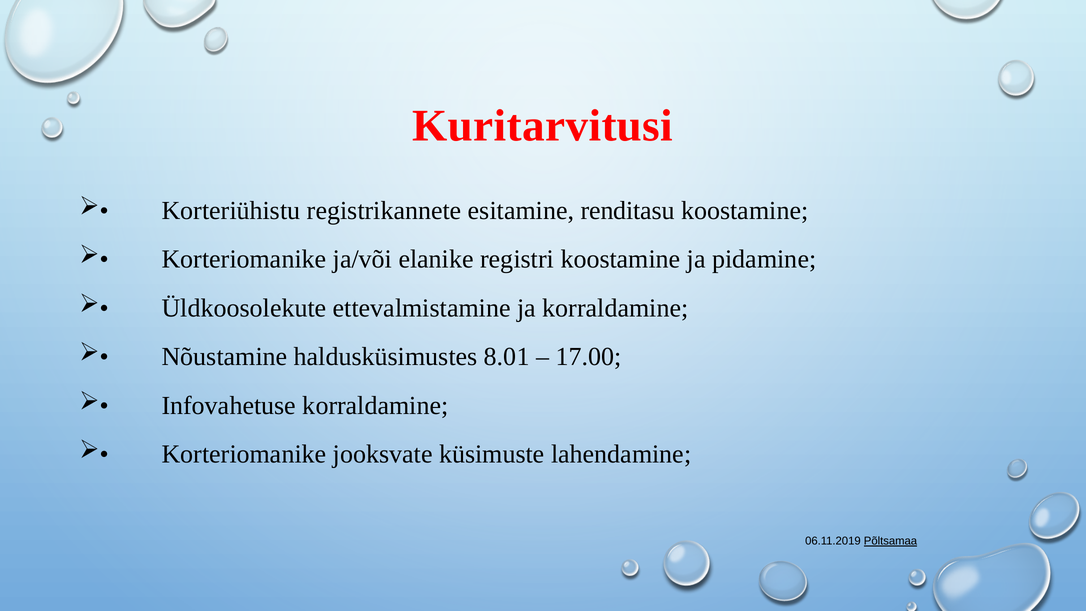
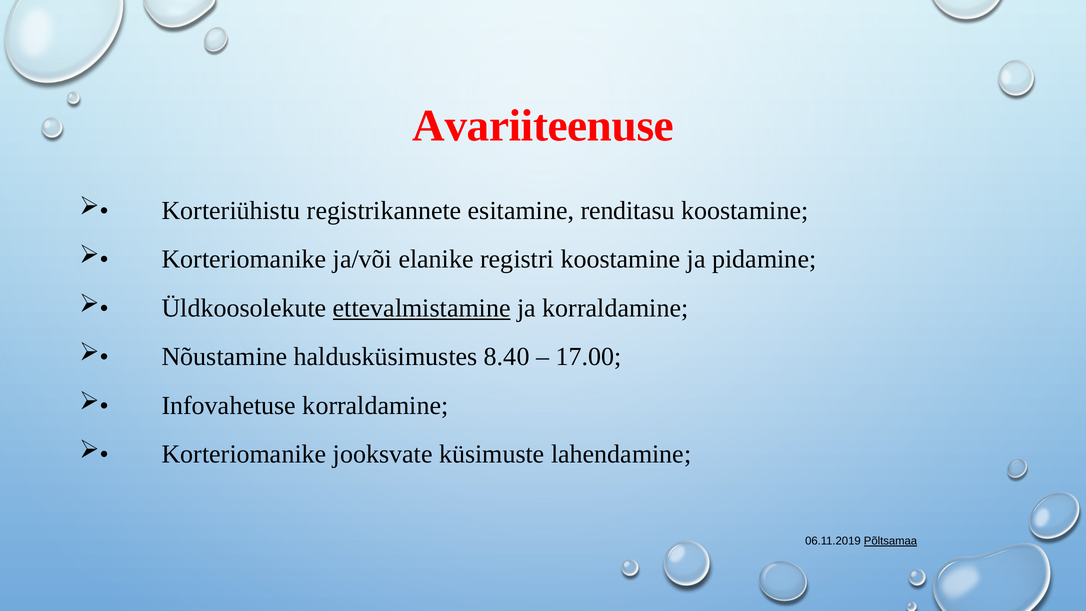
Kuritarvitusi: Kuritarvitusi -> Avariiteenuse
ettevalmistamine underline: none -> present
8.01: 8.01 -> 8.40
